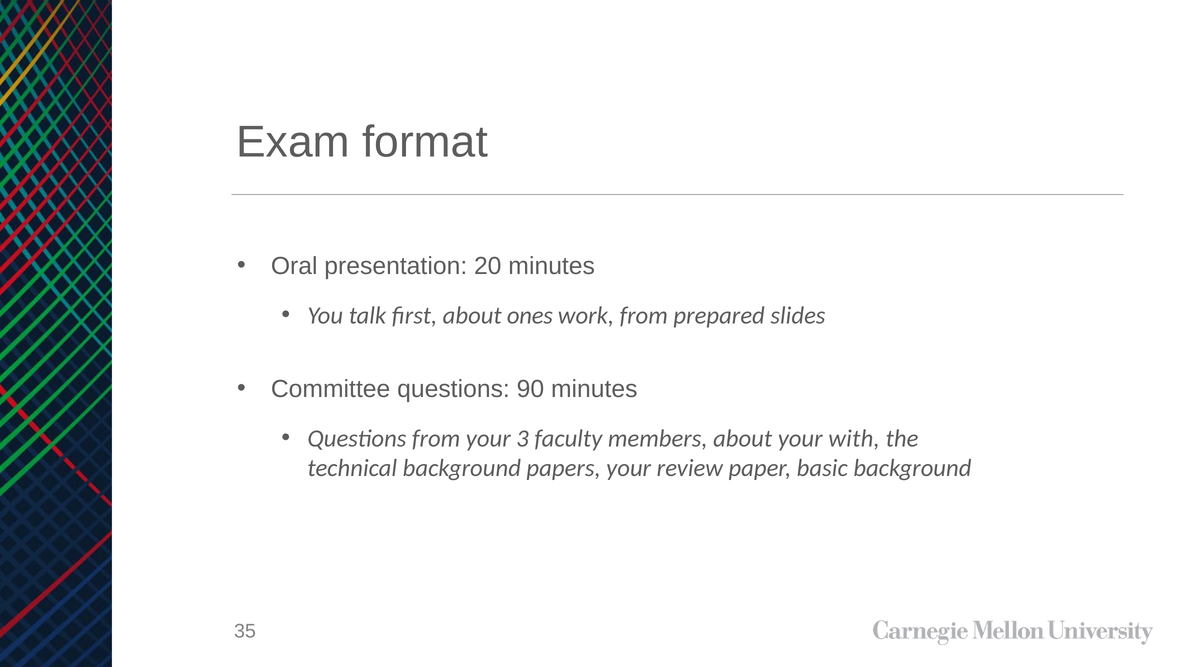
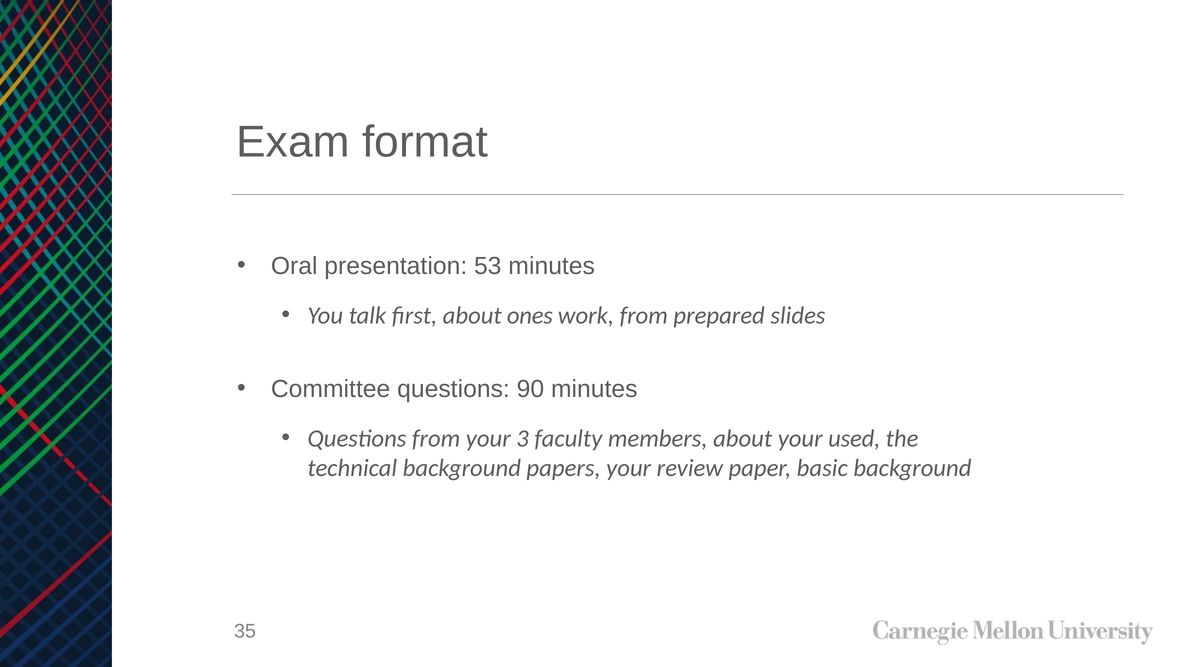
20: 20 -> 53
with: with -> used
